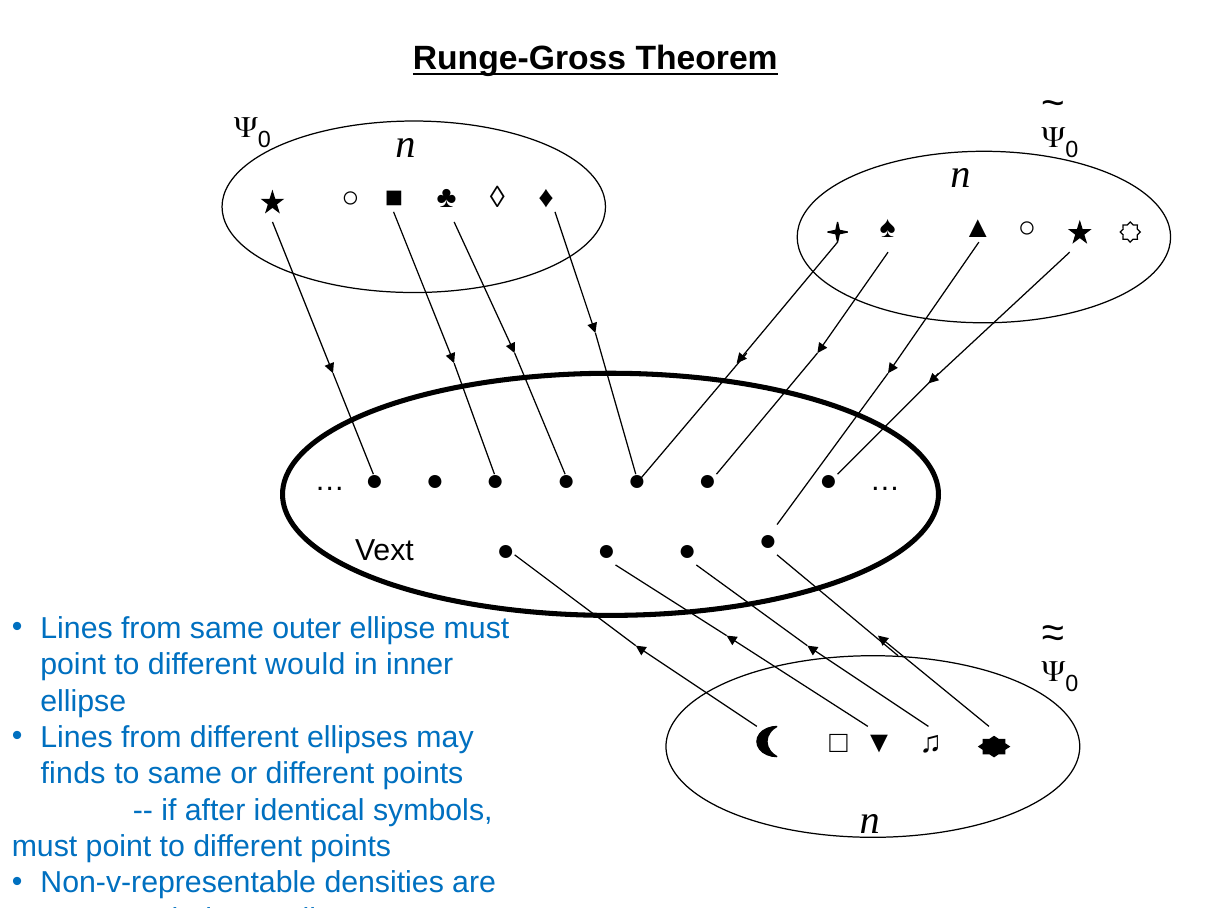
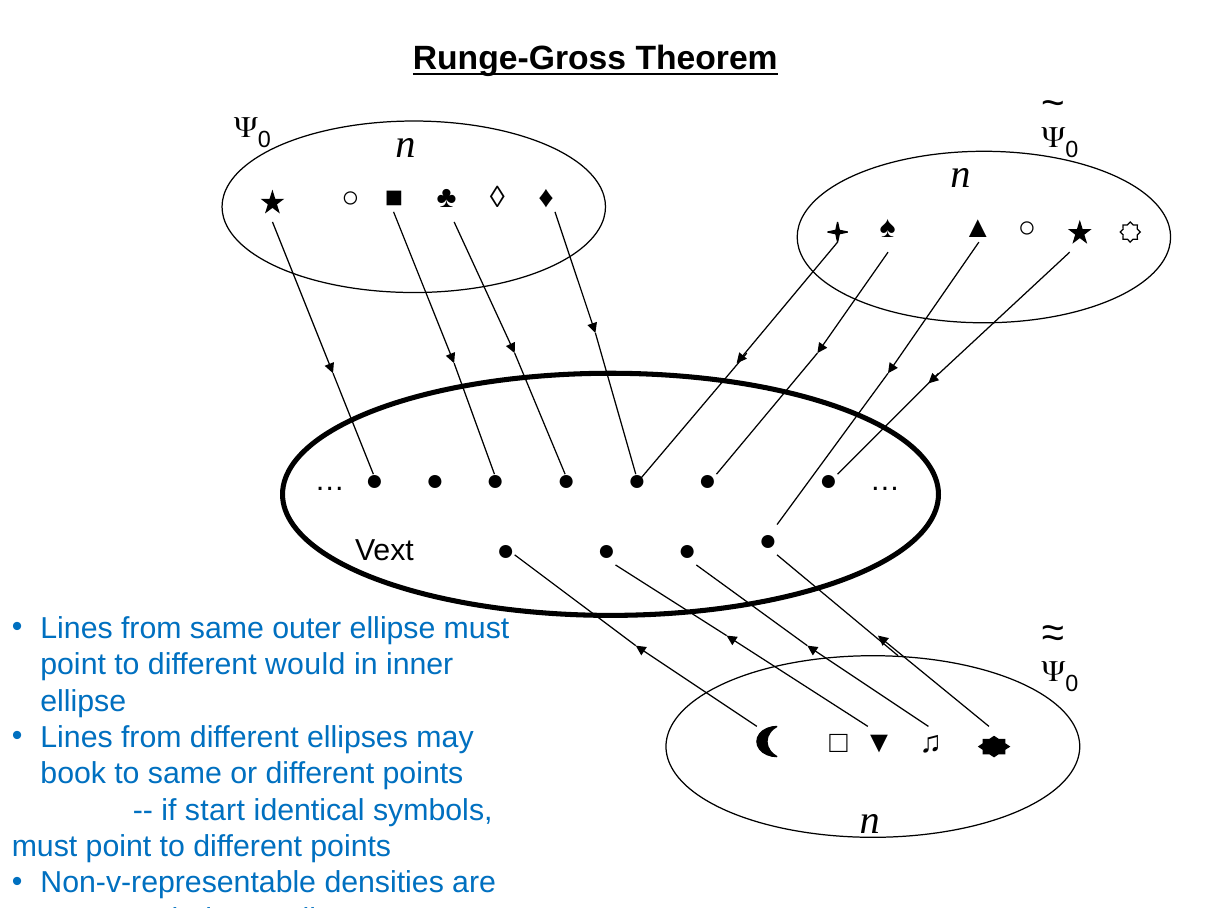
finds: finds -> book
after: after -> start
